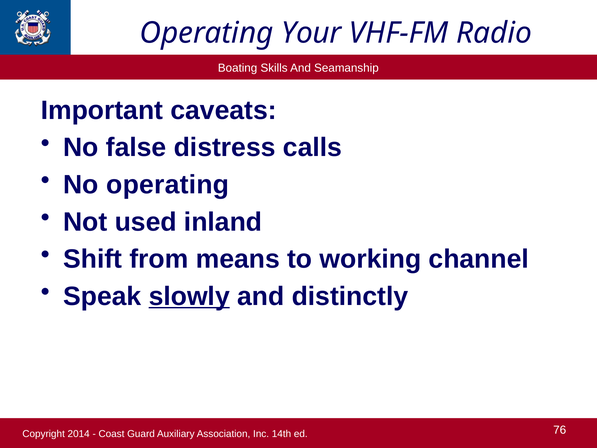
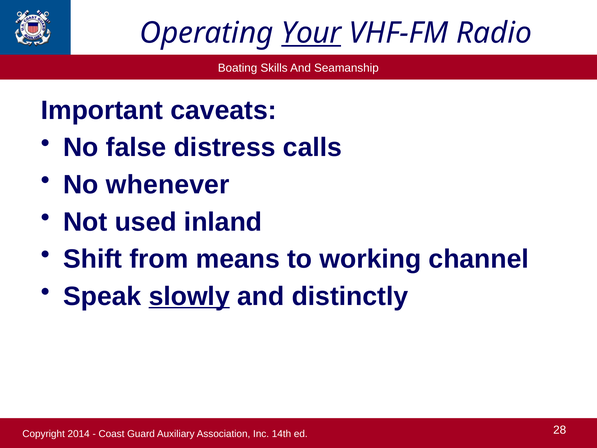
Your underline: none -> present
No operating: operating -> whenever
76: 76 -> 28
